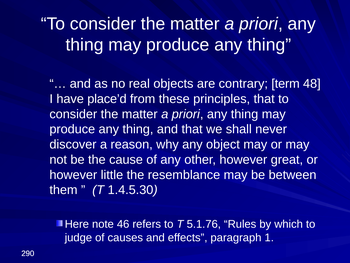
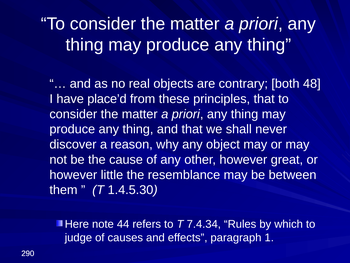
term: term -> both
46: 46 -> 44
5.1.76: 5.1.76 -> 7.4.34
